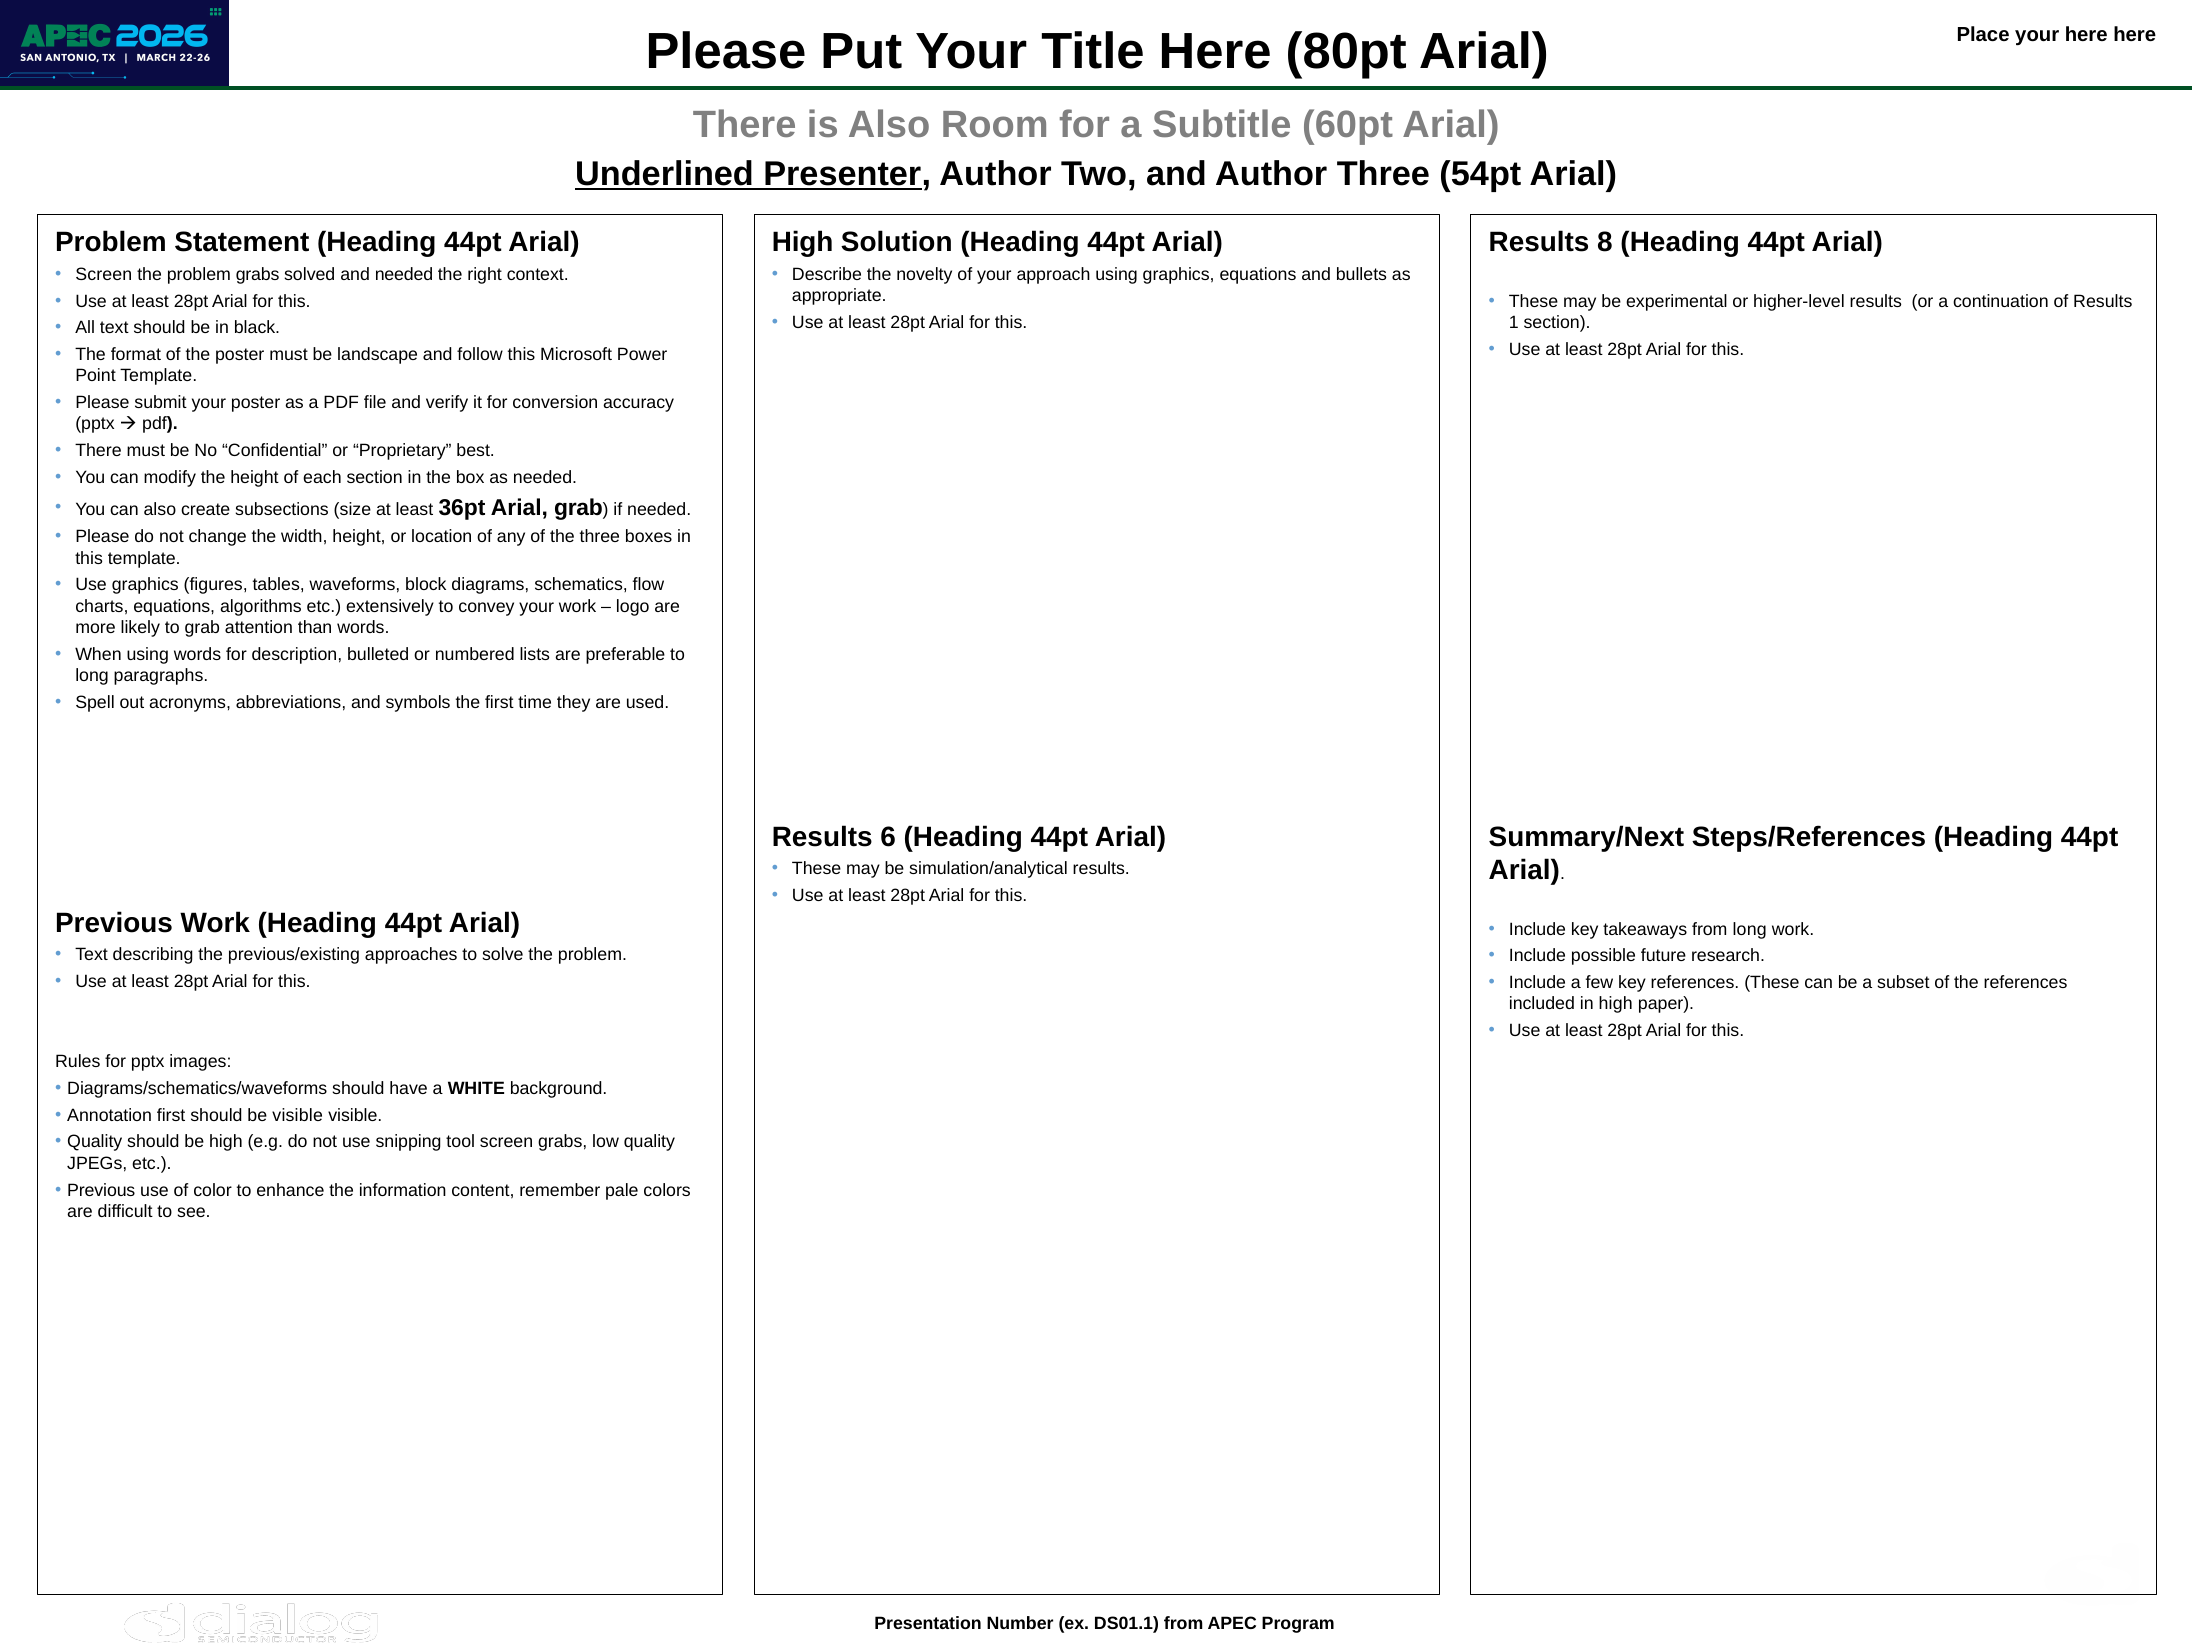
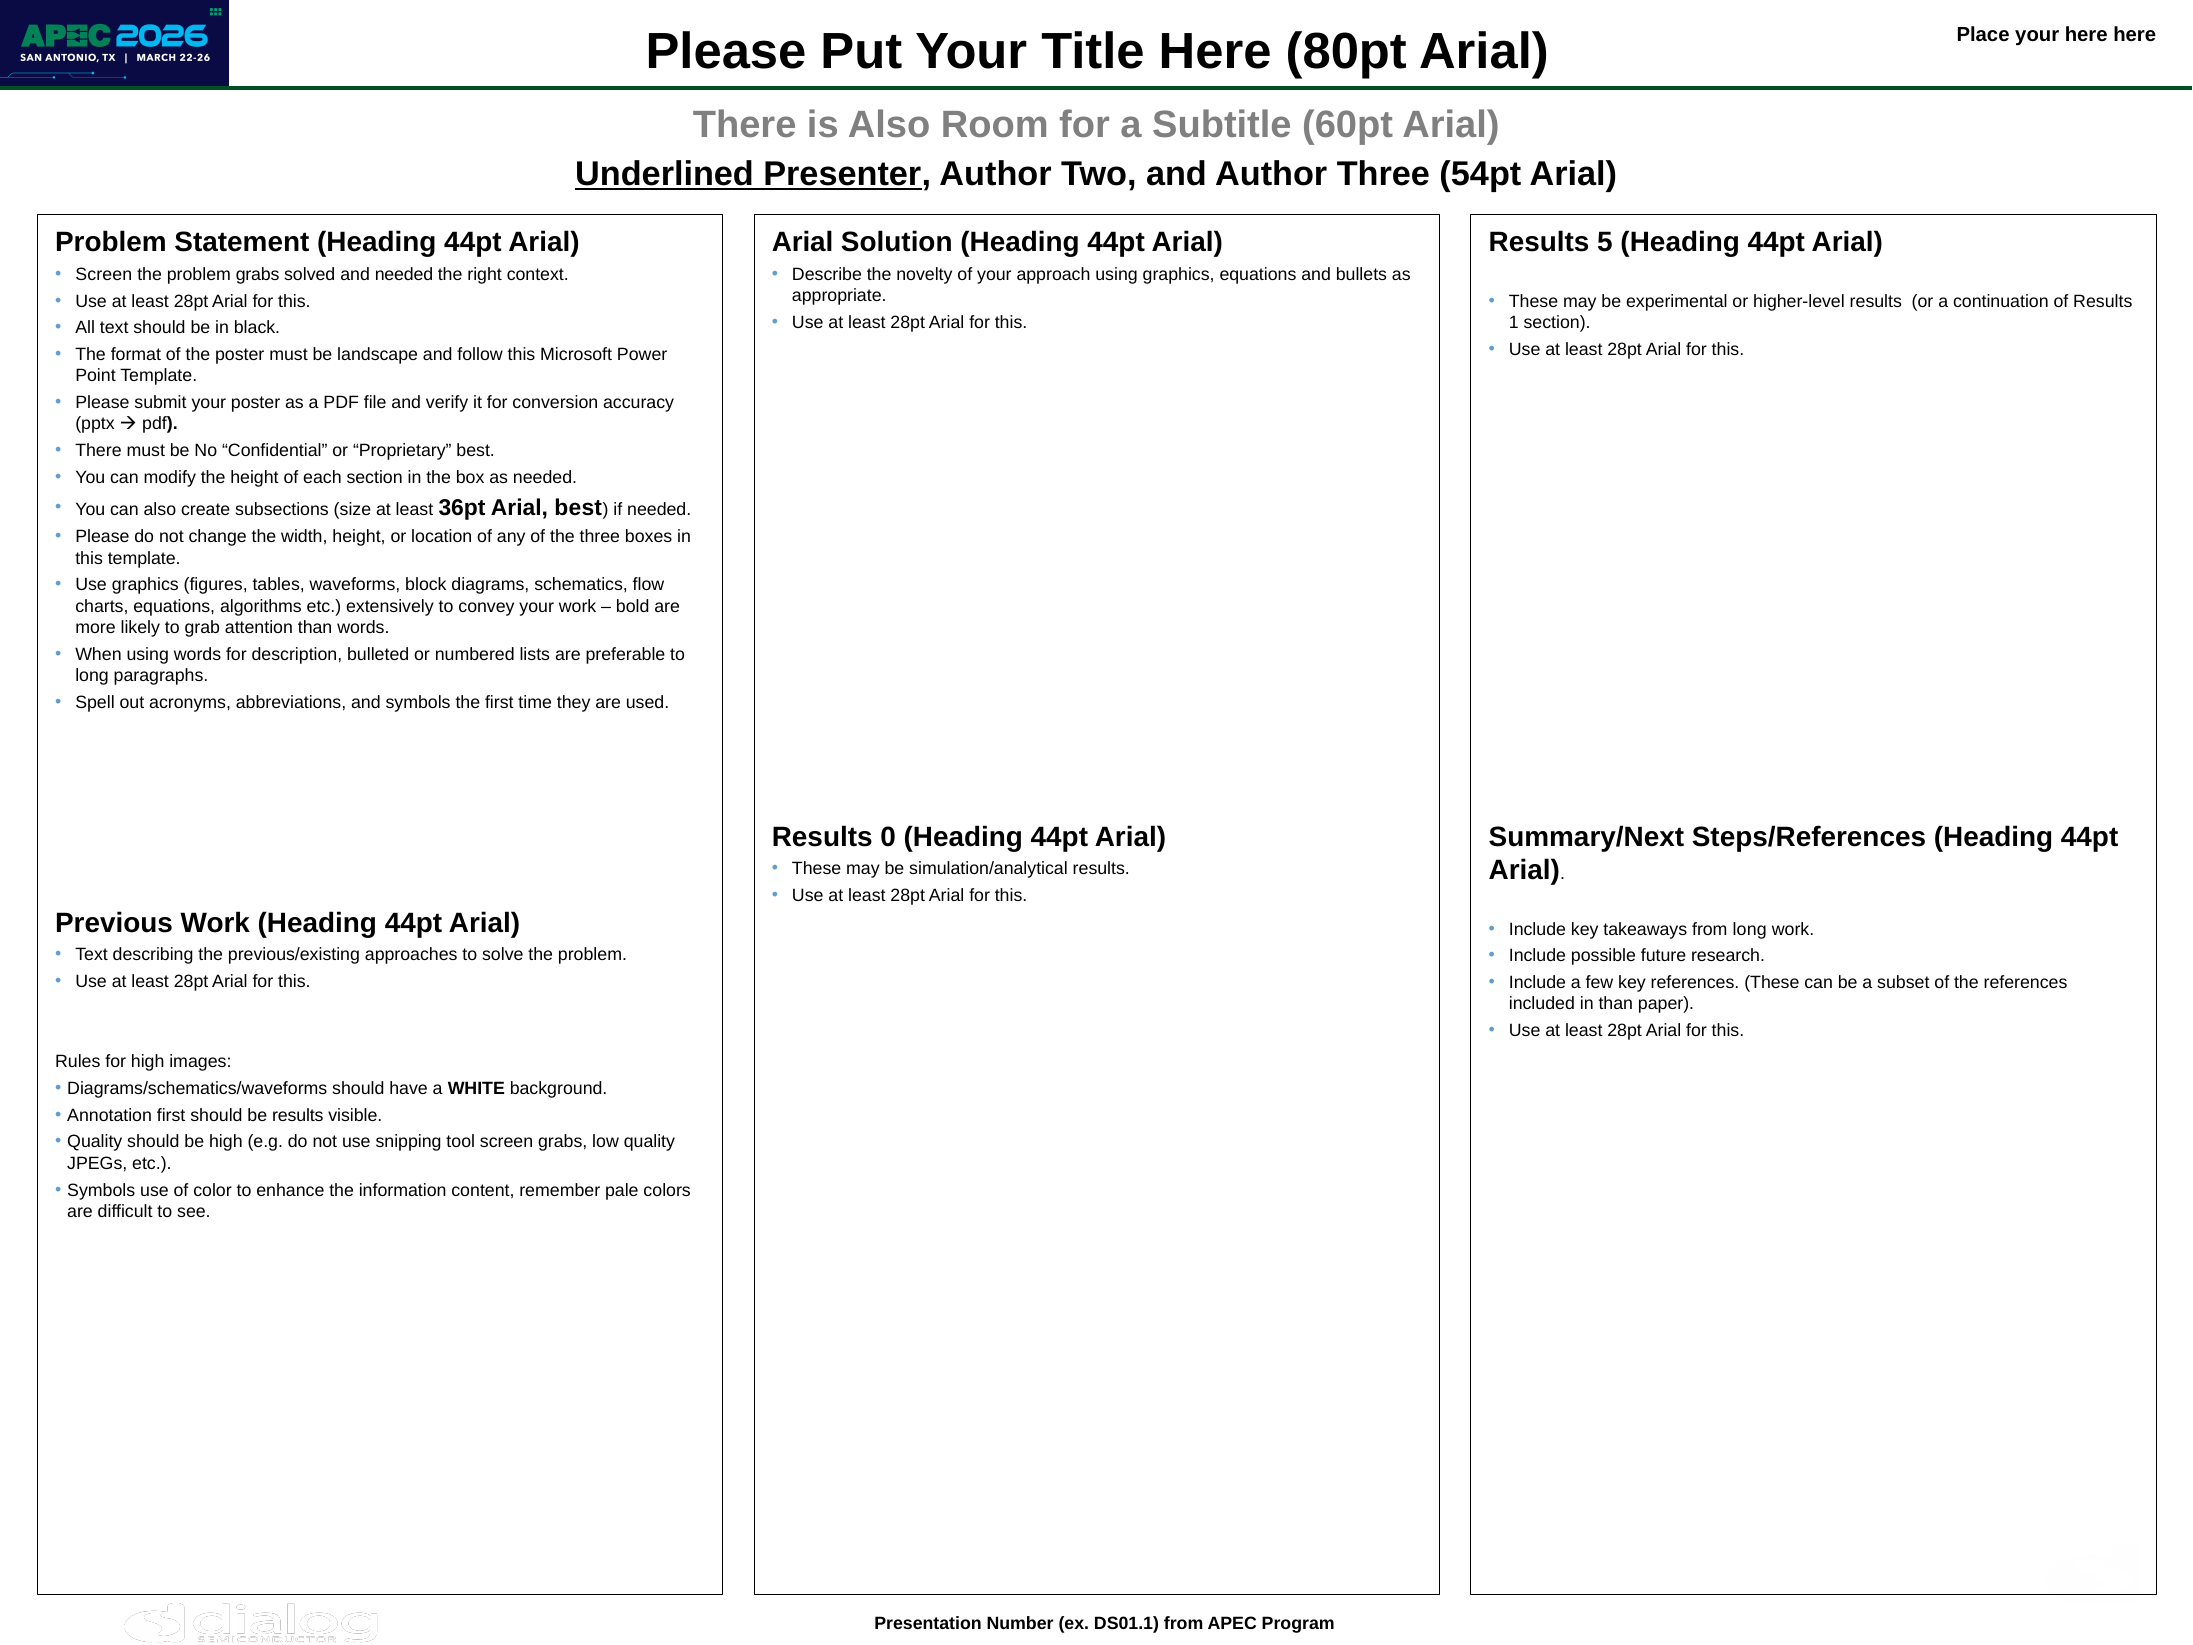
8: 8 -> 5
High at (803, 242): High -> Arial
Arial grab: grab -> best
logo: logo -> bold
6: 6 -> 0
in high: high -> than
for pptx: pptx -> high
be visible: visible -> results
Previous at (101, 1190): Previous -> Symbols
